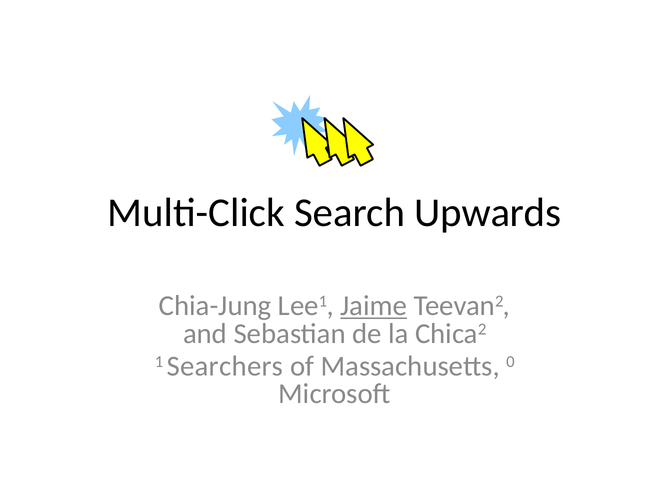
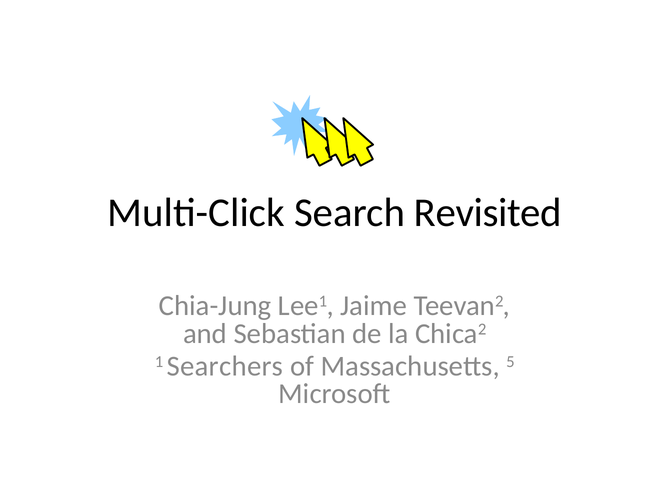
Upwards: Upwards -> Revisited
Jaime underline: present -> none
0: 0 -> 5
